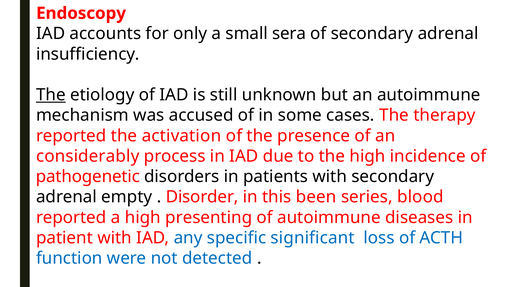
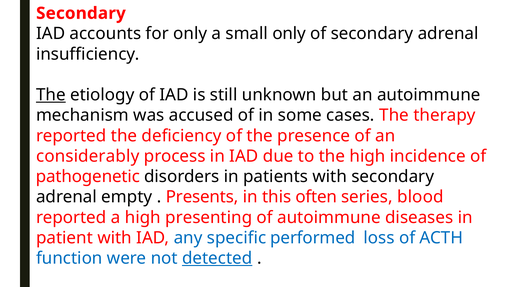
Endoscopy at (81, 13): Endoscopy -> Secondary
small sera: sera -> only
activation: activation -> deficiency
Disorder: Disorder -> Presents
been: been -> often
significant: significant -> performed
detected underline: none -> present
